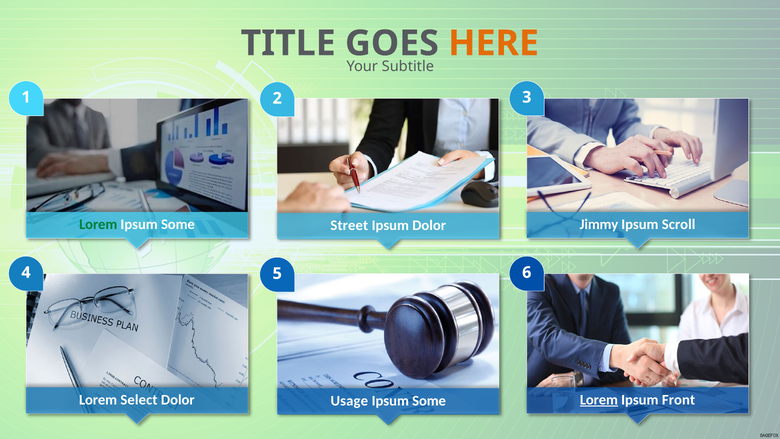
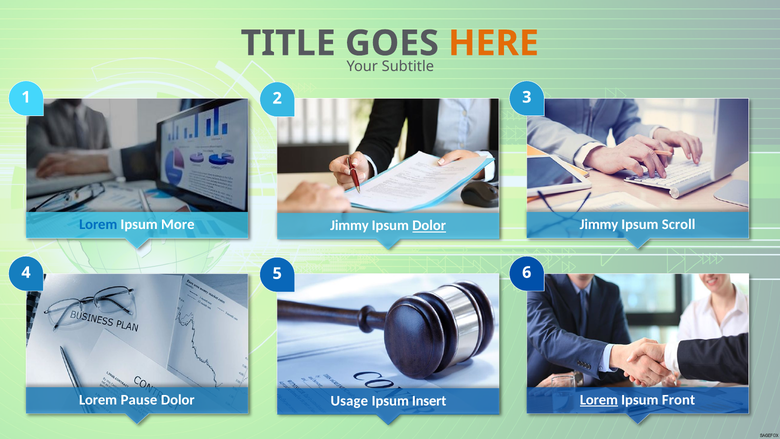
Lorem at (98, 224) colour: green -> blue
Some at (178, 224): Some -> More
Street at (349, 225): Street -> Jimmy
Dolor at (429, 225) underline: none -> present
Select: Select -> Pause
Some at (429, 401): Some -> Insert
